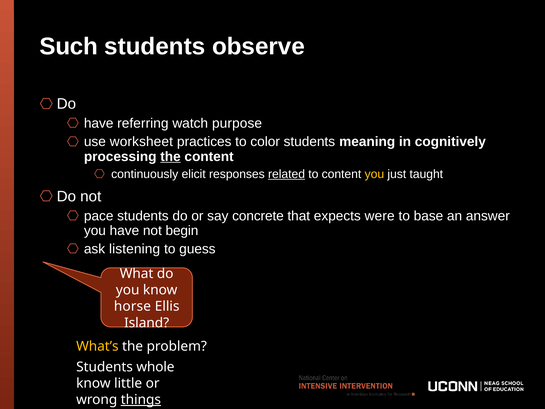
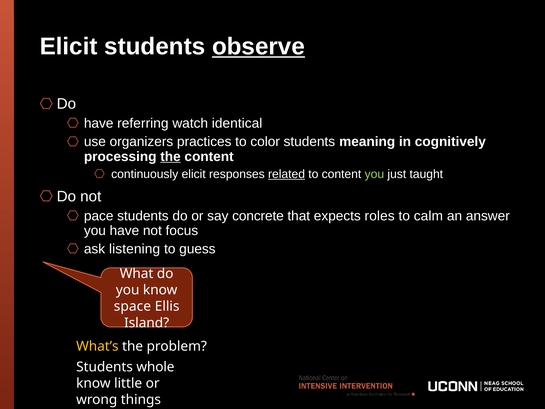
Such at (69, 47): Such -> Elicit
observe underline: none -> present
purpose: purpose -> identical
worksheet: worksheet -> organizers
you at (374, 174) colour: yellow -> light green
were: were -> roles
base: base -> calm
begin: begin -> focus
horse: horse -> space
things underline: present -> none
